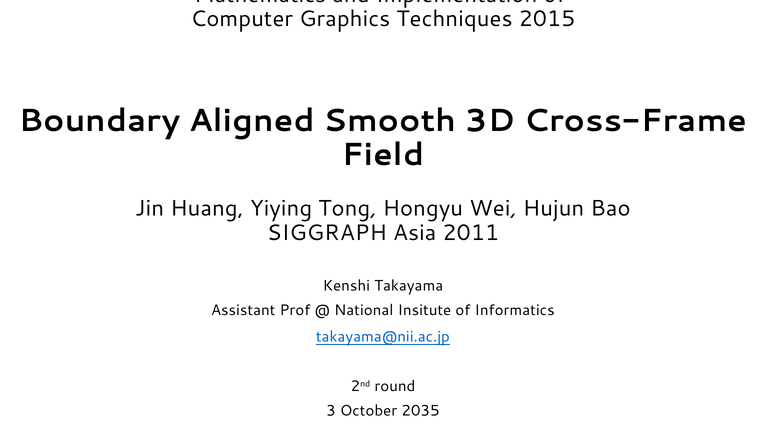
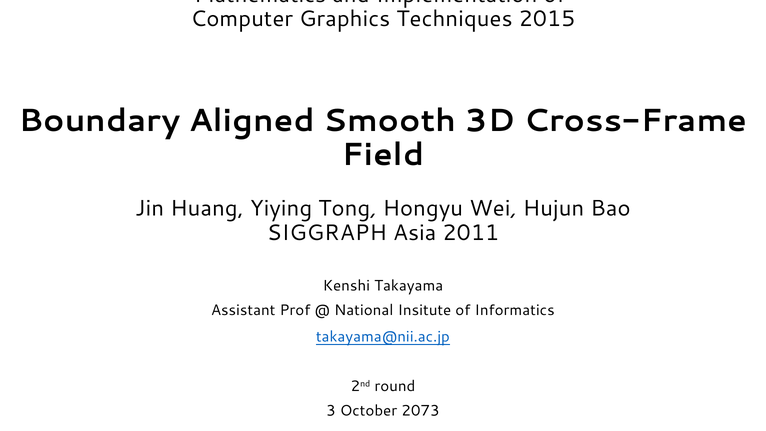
2035: 2035 -> 2073
